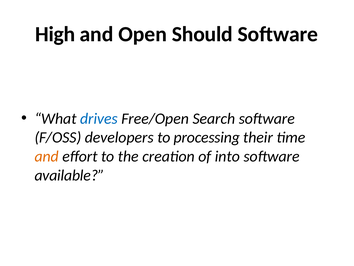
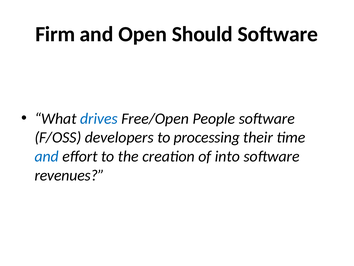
High: High -> Firm
Search: Search -> People
and at (47, 156) colour: orange -> blue
available: available -> revenues
